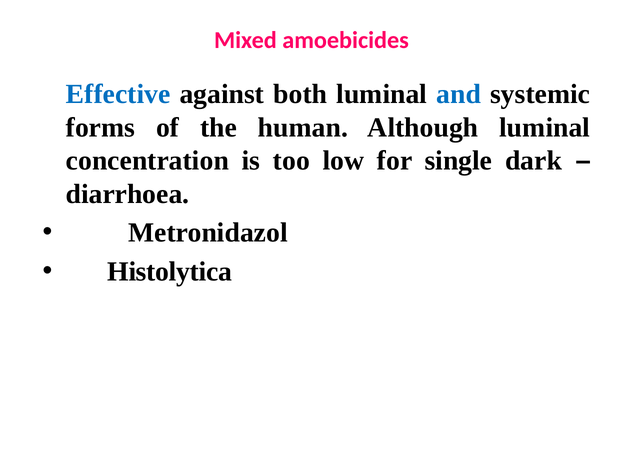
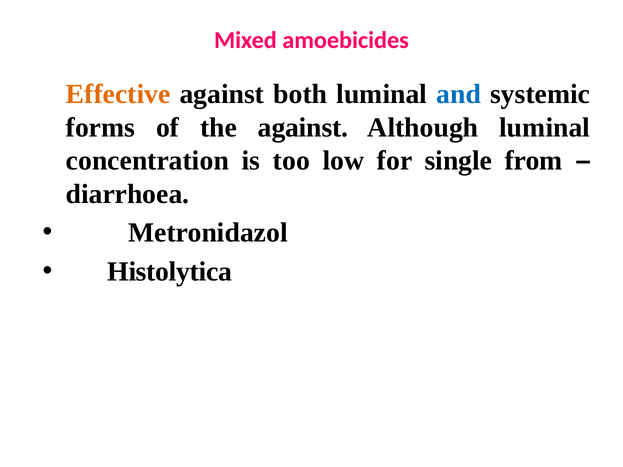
Effective colour: blue -> orange
the human: human -> against
dark: dark -> from
